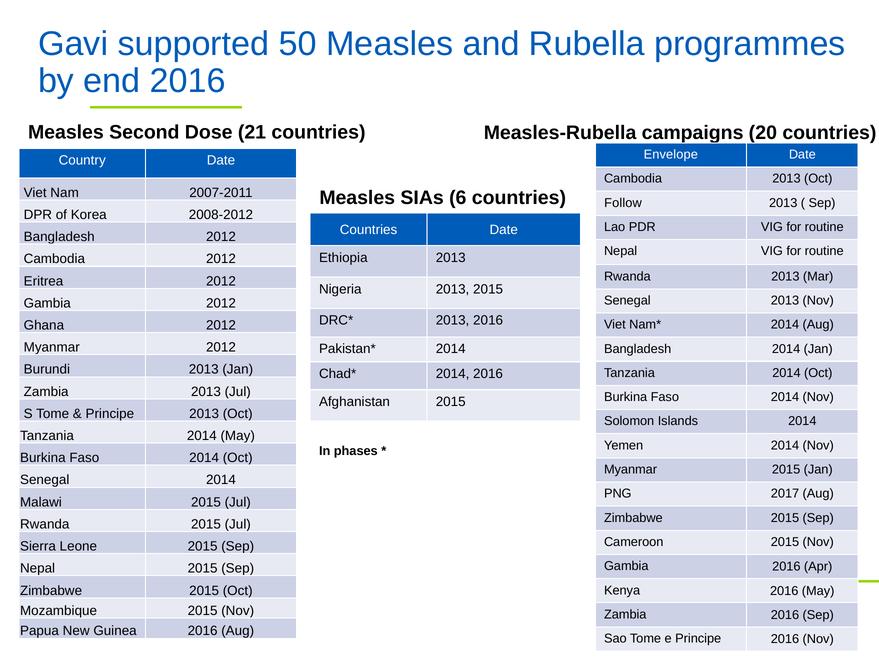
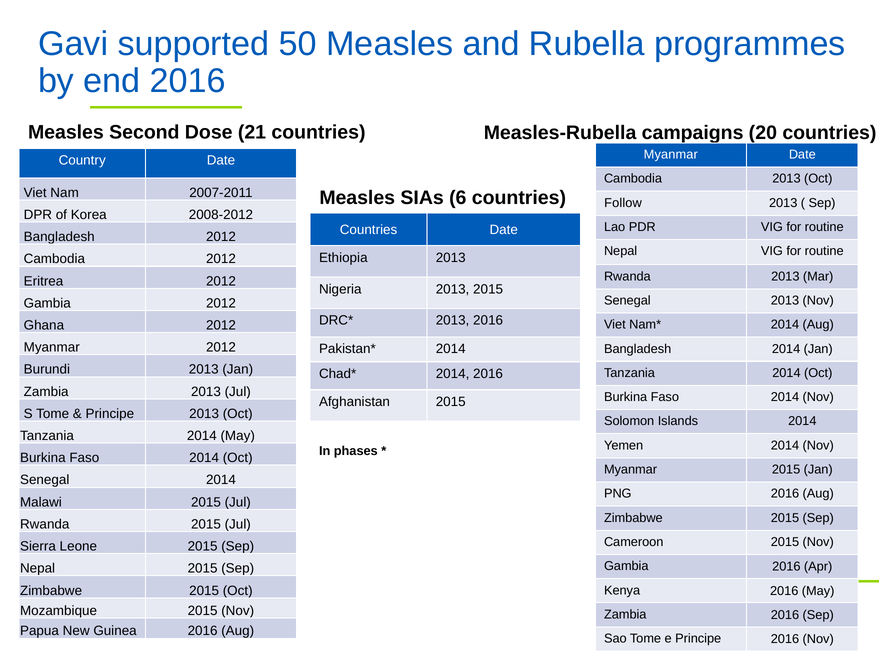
Envelope at (671, 154): Envelope -> Myanmar
PNG 2017: 2017 -> 2016
